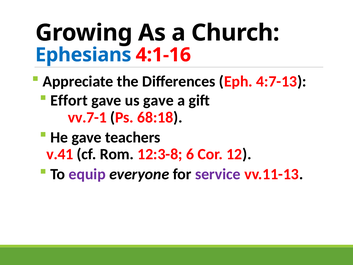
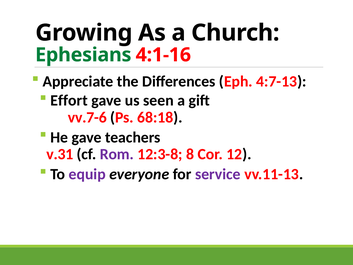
Ephesians colour: blue -> green
us gave: gave -> seen
vv.7-1: vv.7-1 -> vv.7-6
v.41: v.41 -> v.31
Rom colour: black -> purple
6: 6 -> 8
